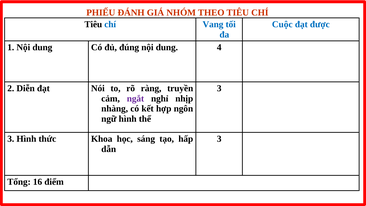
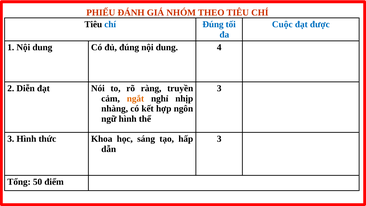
chí Vang: Vang -> Đúng
ngắt colour: purple -> orange
16: 16 -> 50
